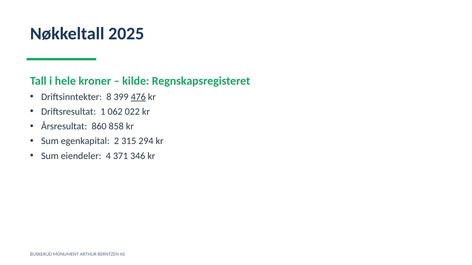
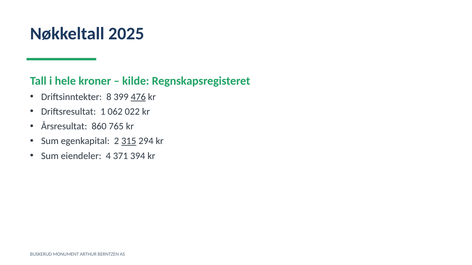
858: 858 -> 765
315 underline: none -> present
346: 346 -> 394
